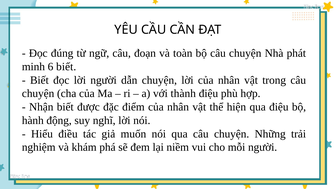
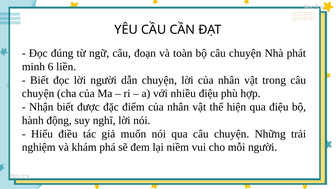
6 biết: biết -> liền
thành: thành -> nhiều
